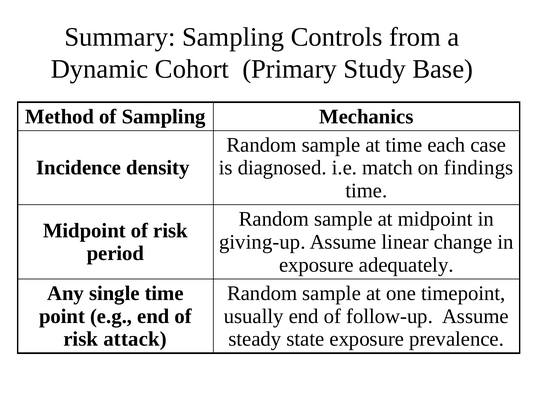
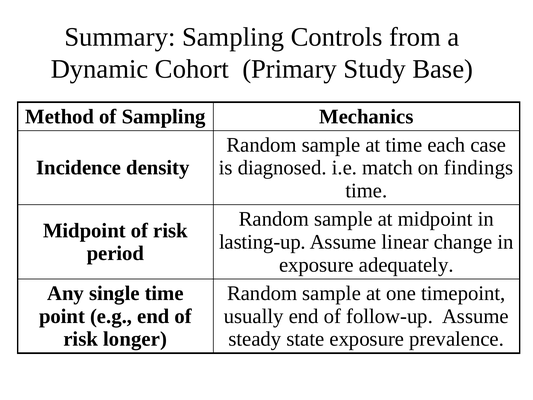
giving-up: giving-up -> lasting-up
attack: attack -> longer
